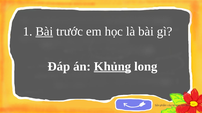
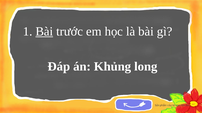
Khủng underline: present -> none
